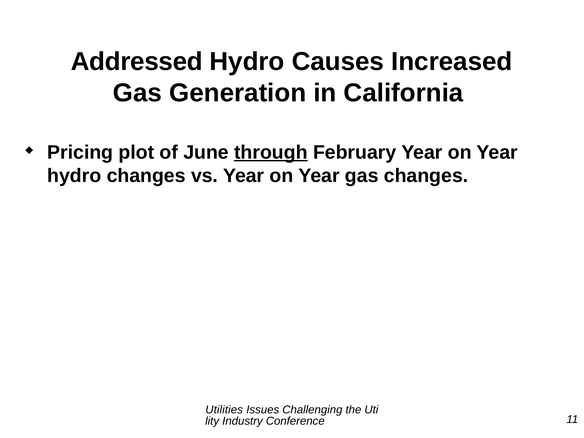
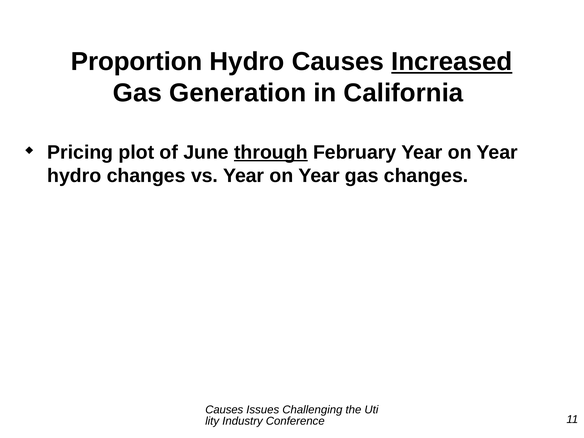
Addressed: Addressed -> Proportion
Increased underline: none -> present
Utilities at (224, 410): Utilities -> Causes
